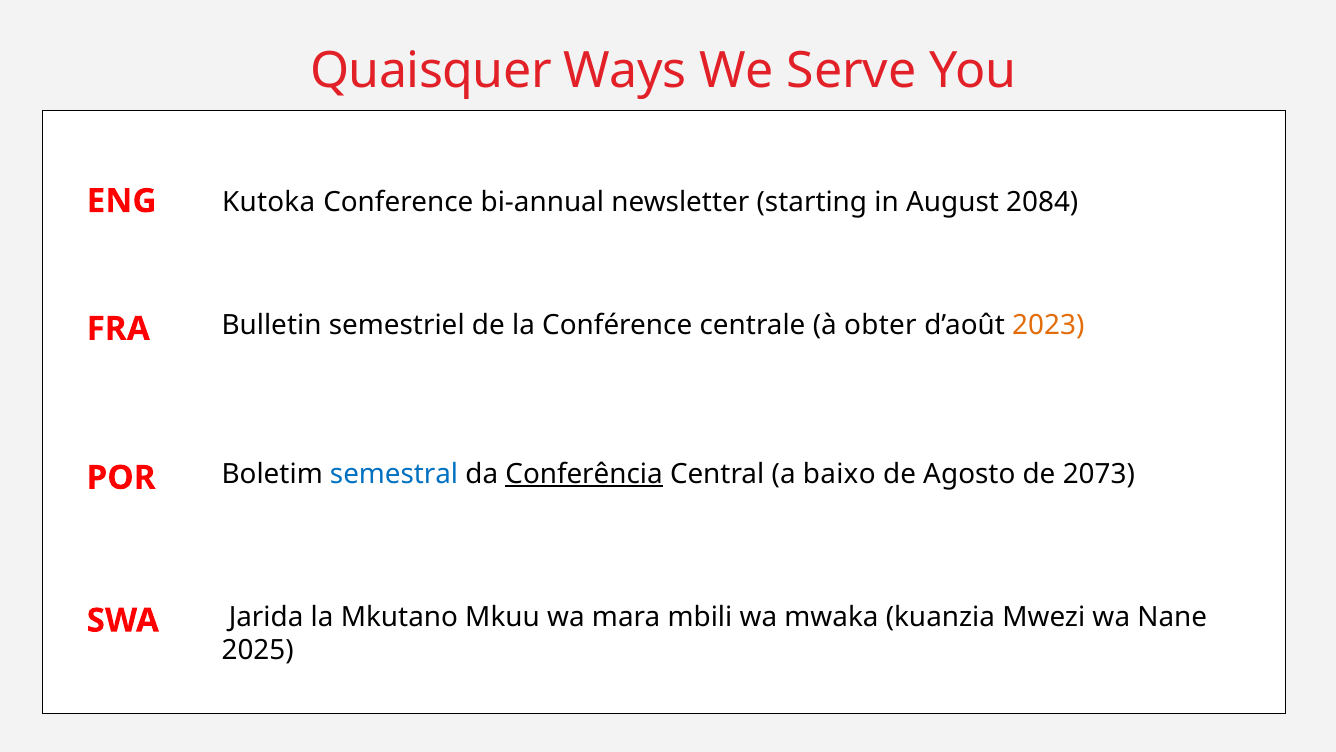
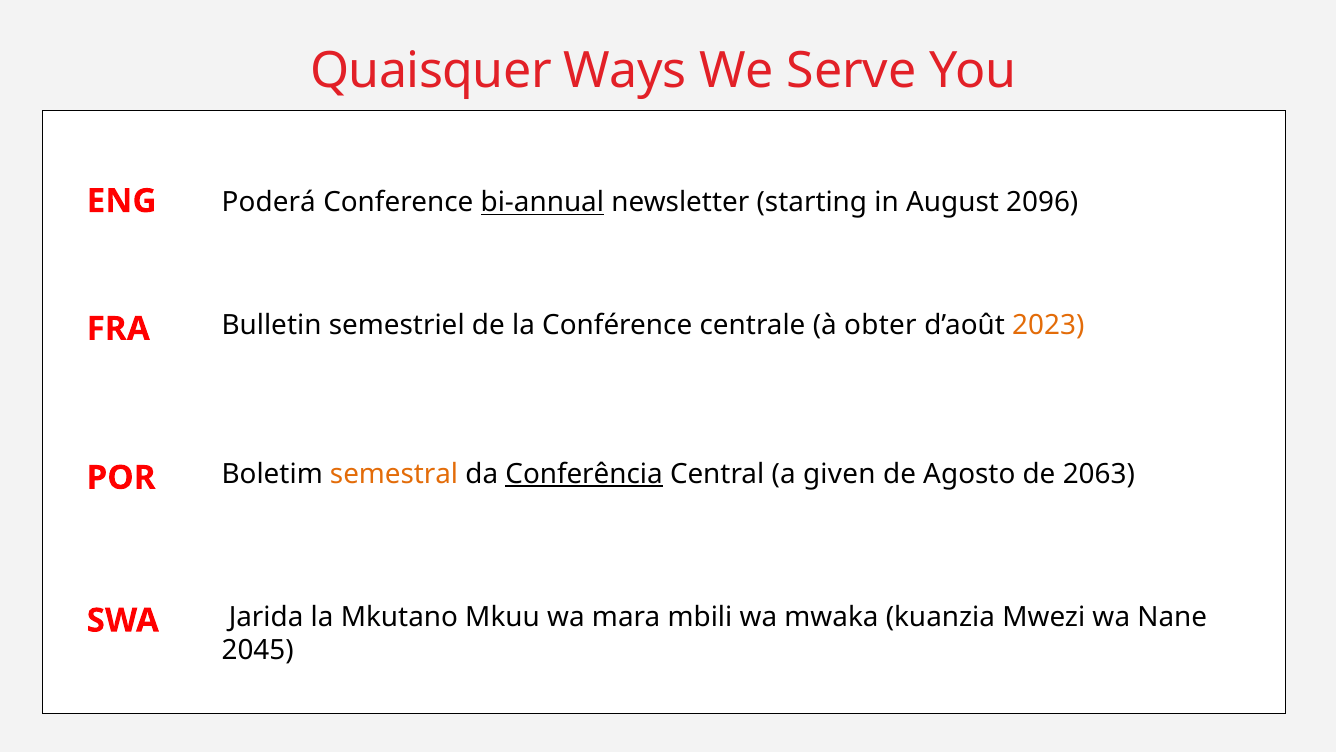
Kutoka: Kutoka -> Poderá
bi-annual underline: none -> present
2084: 2084 -> 2096
semestral colour: blue -> orange
baixo: baixo -> given
2073: 2073 -> 2063
2025: 2025 -> 2045
